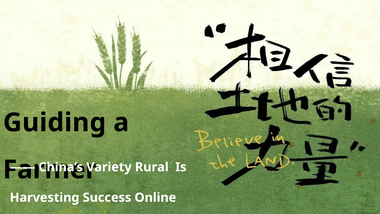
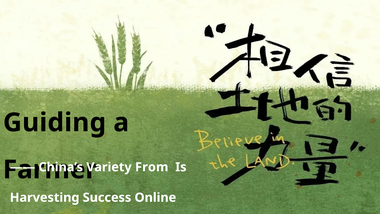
Rural: Rural -> From
